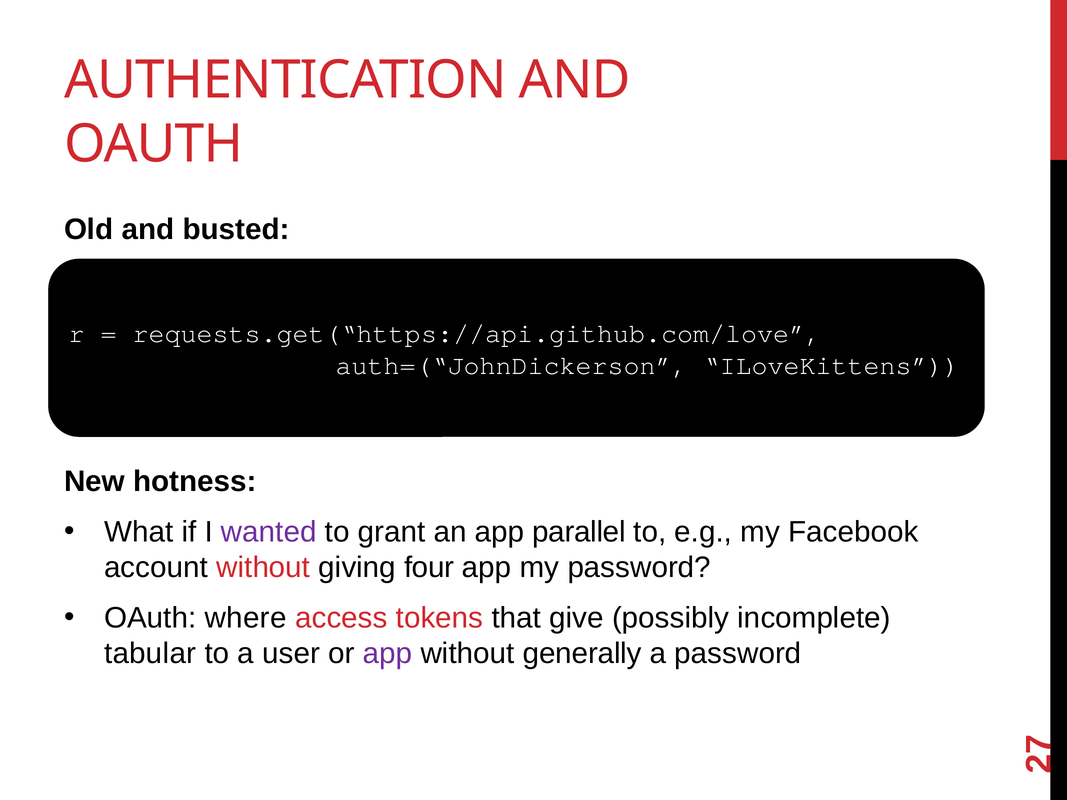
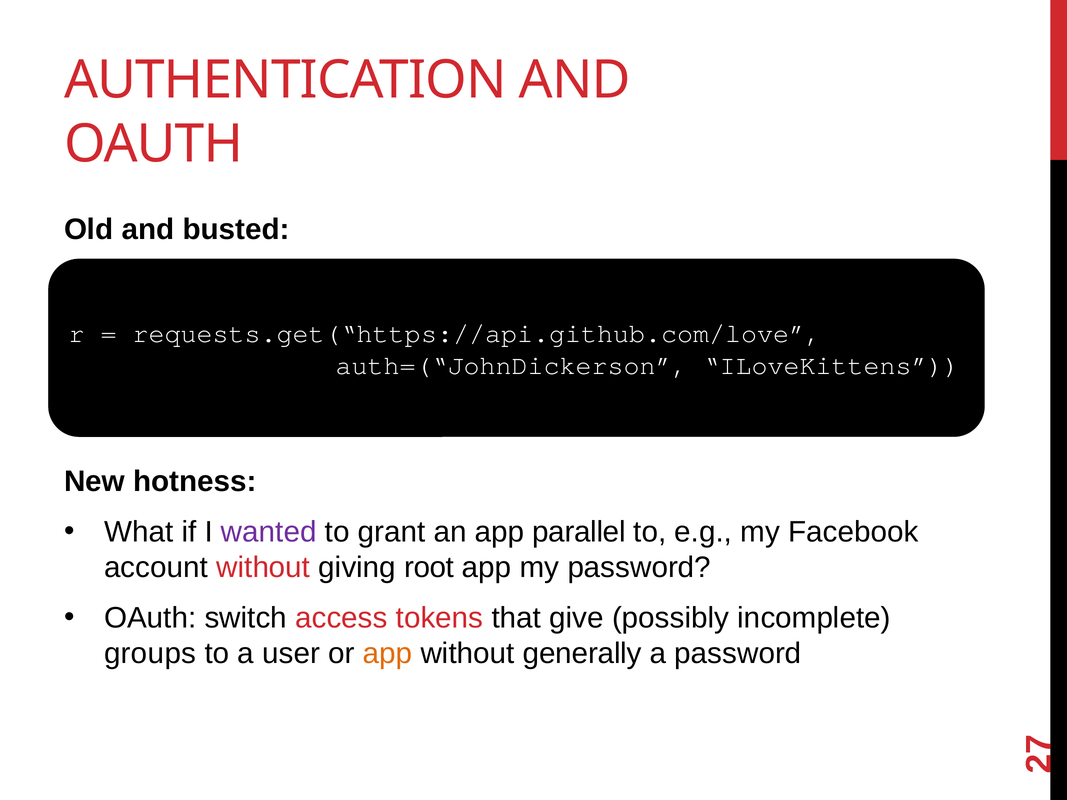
four: four -> root
where: where -> switch
tabular: tabular -> groups
app at (388, 654) colour: purple -> orange
